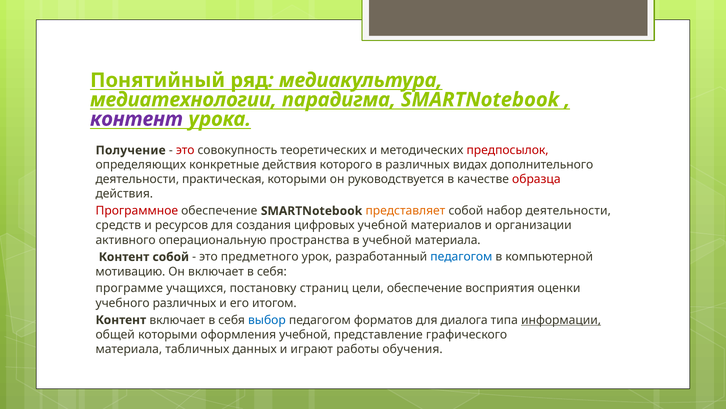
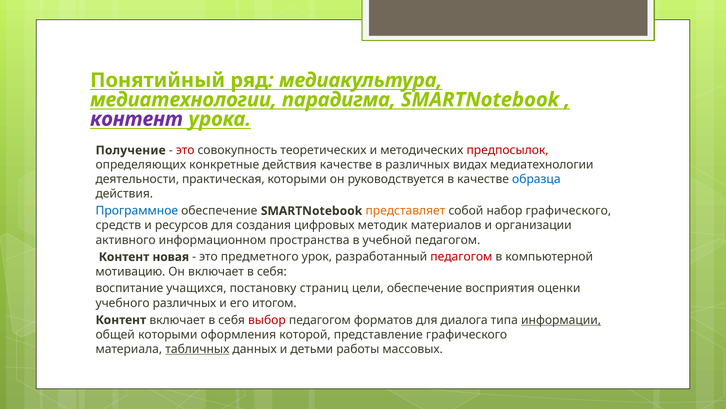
действия которого: которого -> качестве
видах дополнительного: дополнительного -> медиатехнологии
образца colour: red -> blue
Программное colour: red -> blue
набор деятельности: деятельности -> графического
цифровых учебной: учебной -> методик
операциональную: операциональную -> информационном
учебной материала: материала -> педагогом
Контент собой: собой -> новая
педагогом at (461, 257) colour: blue -> red
программе: программе -> воспитание
выбор colour: blue -> red
оформления учебной: учебной -> которой
табличных underline: none -> present
играют: играют -> детьми
обучения: обучения -> массовых
